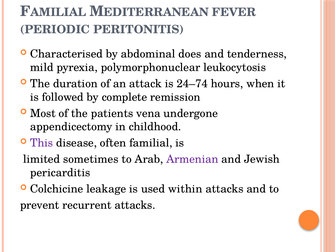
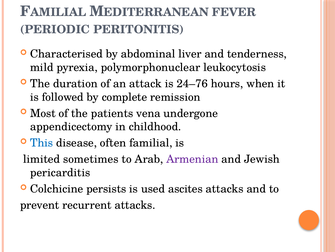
does: does -> liver
24–74: 24–74 -> 24–76
This colour: purple -> blue
leakage: leakage -> persists
within: within -> ascites
